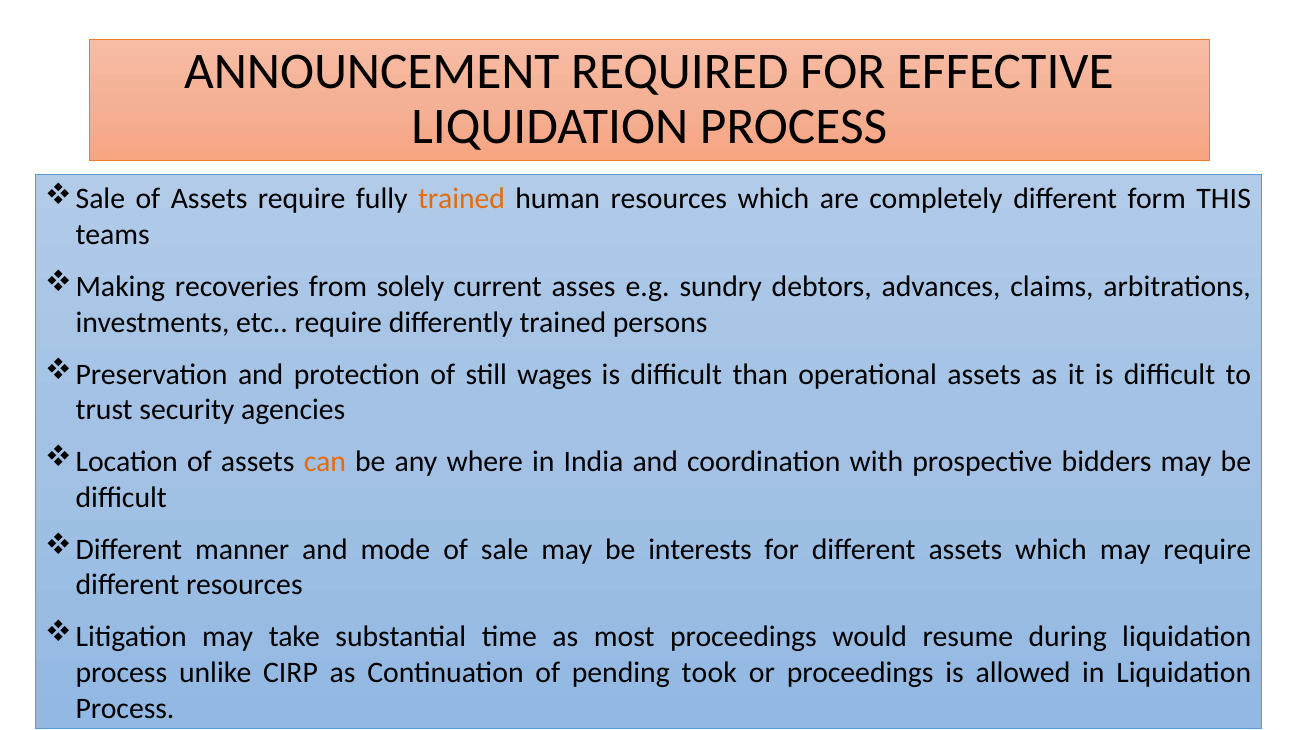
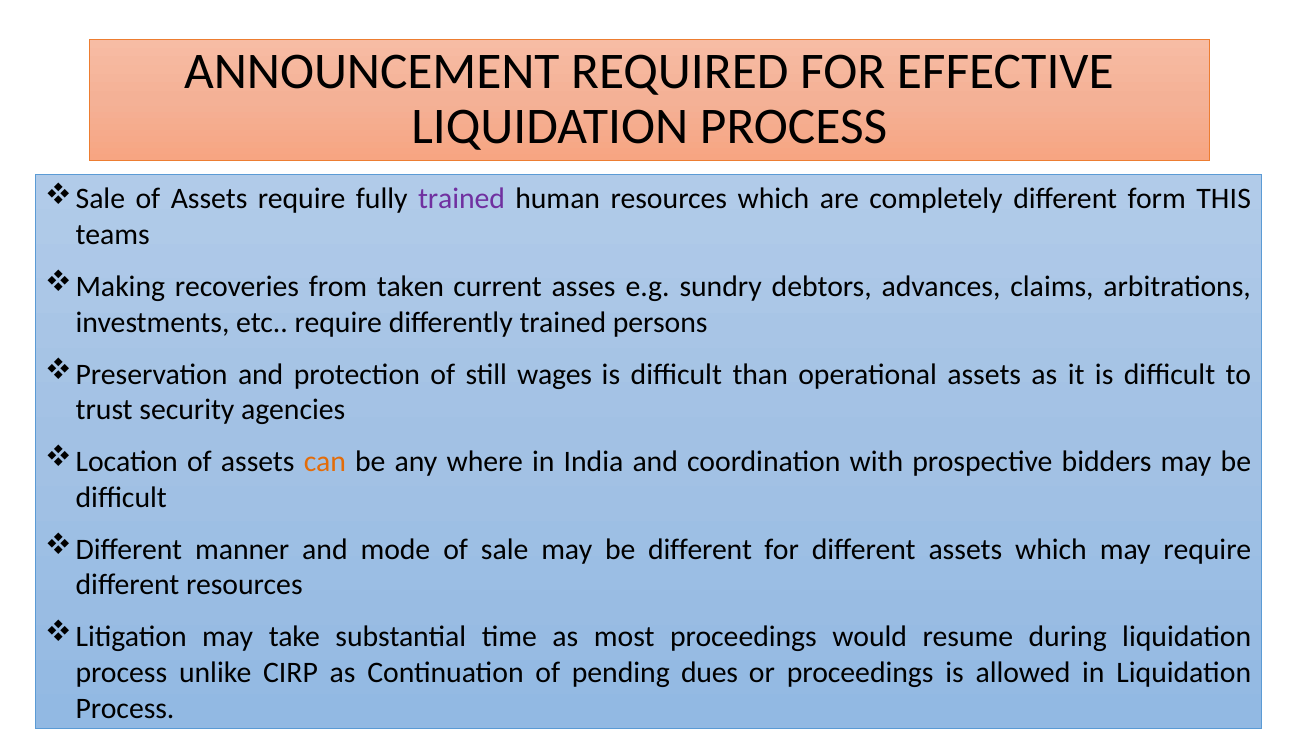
trained at (462, 199) colour: orange -> purple
solely: solely -> taken
be interests: interests -> different
took: took -> dues
